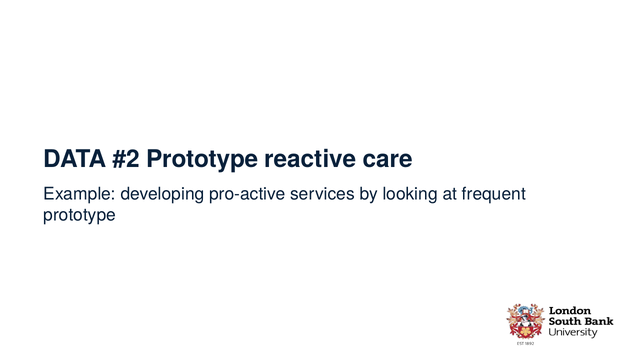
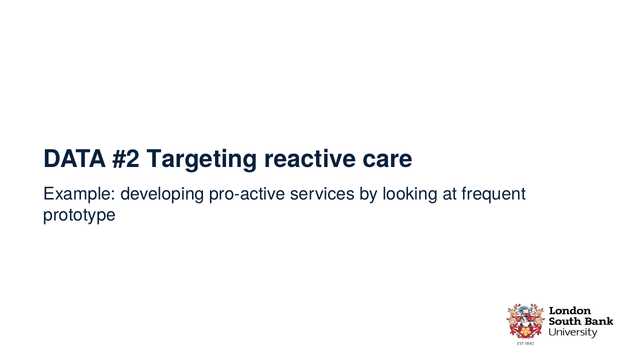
Prototype at (202, 159): Prototype -> Targeting
